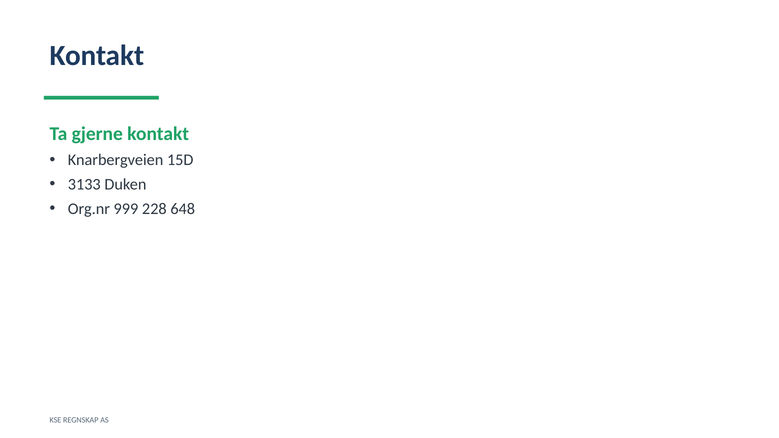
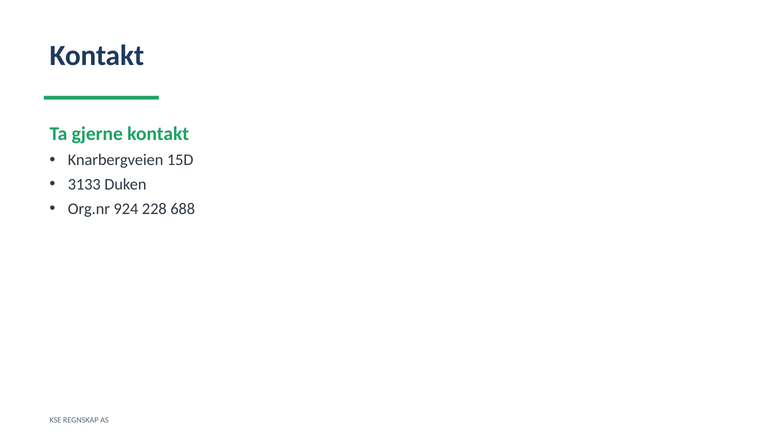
999: 999 -> 924
648: 648 -> 688
